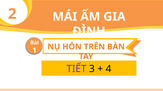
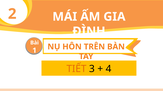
TIẾT colour: purple -> orange
